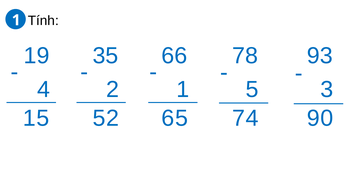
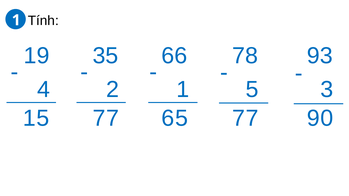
1 5: 5 -> 7
5 2: 2 -> 7
6 4: 4 -> 7
